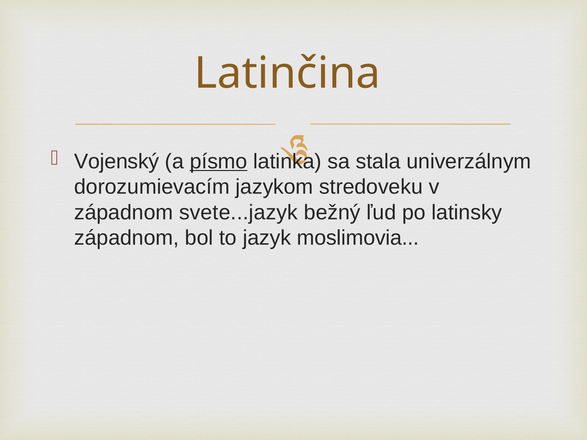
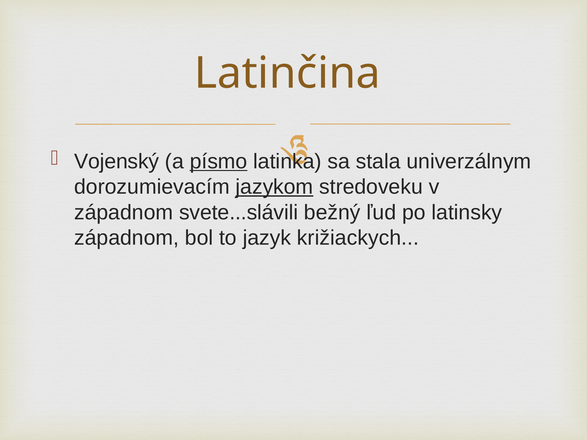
jazykom underline: none -> present
svete...jazyk: svete...jazyk -> svete...slávili
moslimovia: moslimovia -> križiackych
